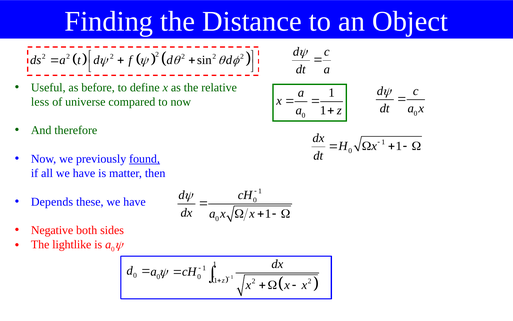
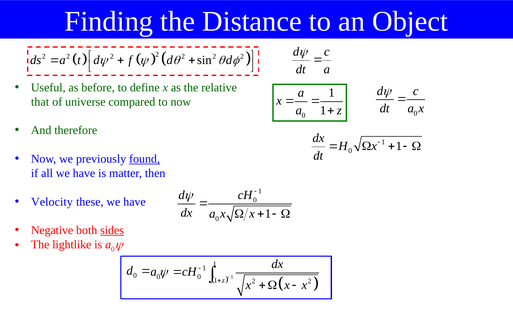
less: less -> that
Depends: Depends -> Velocity
sides underline: none -> present
